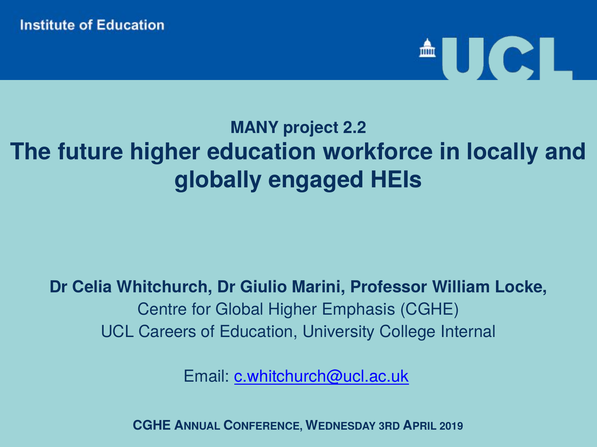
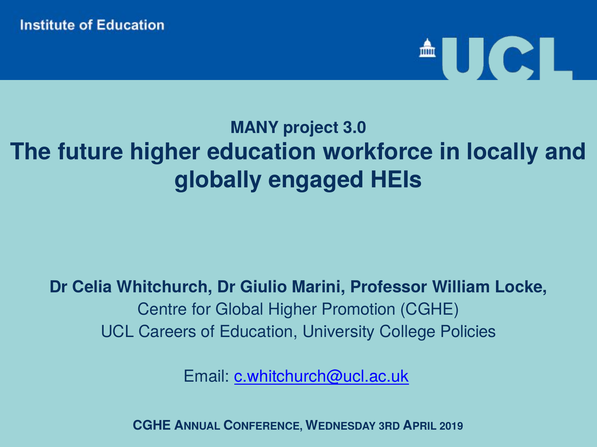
2.2: 2.2 -> 3.0
Emphasis: Emphasis -> Promotion
Internal: Internal -> Policies
